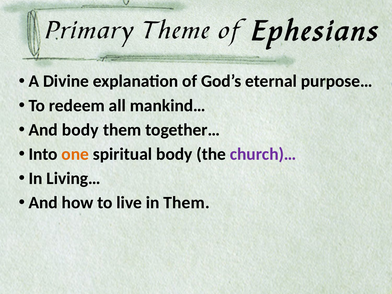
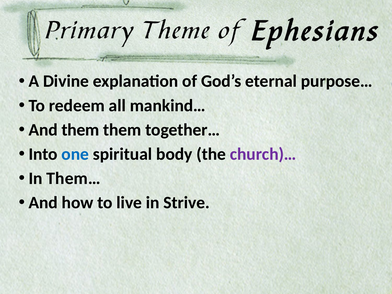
And body: body -> them
one colour: orange -> blue
Living…: Living… -> Them…
in Them: Them -> Strive
